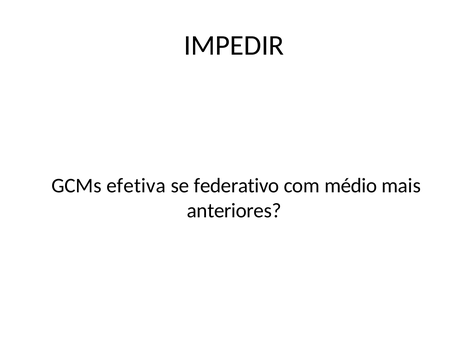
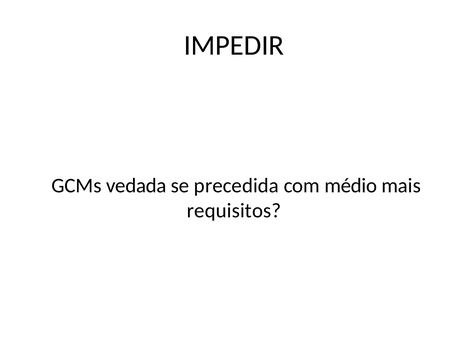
efetiva: efetiva -> vedada
federativo: federativo -> precedida
anteriores: anteriores -> requisitos
